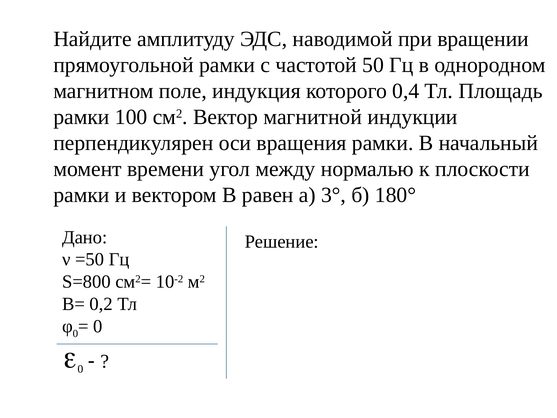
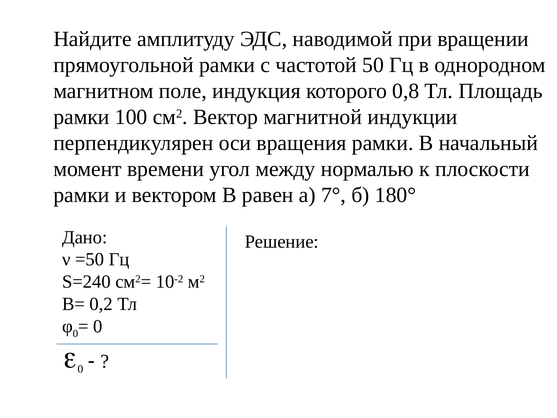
0,4: 0,4 -> 0,8
3°: 3° -> 7°
S=800: S=800 -> S=240
